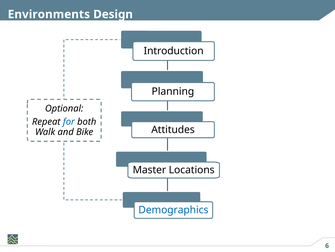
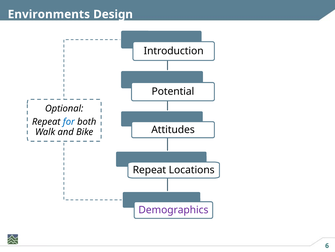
Planning: Planning -> Potential
Master at (149, 169): Master -> Repeat
Demographics colour: blue -> purple
